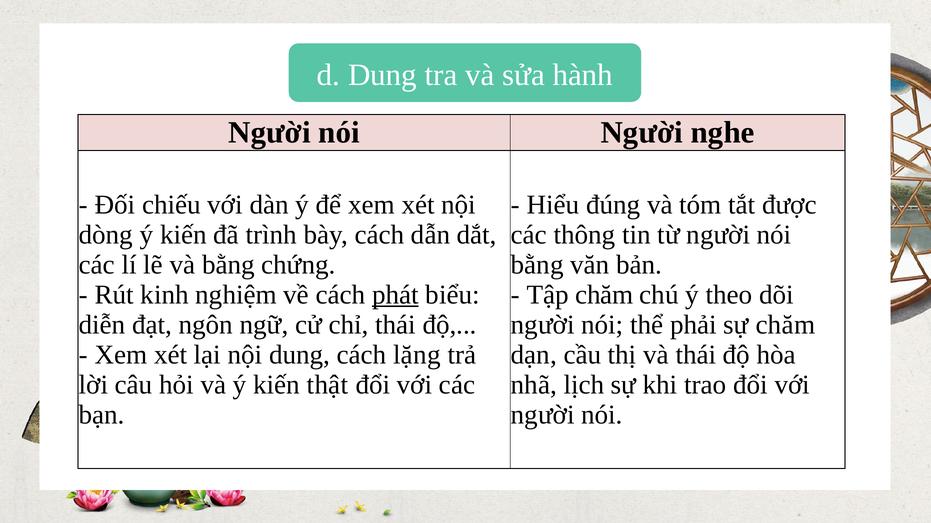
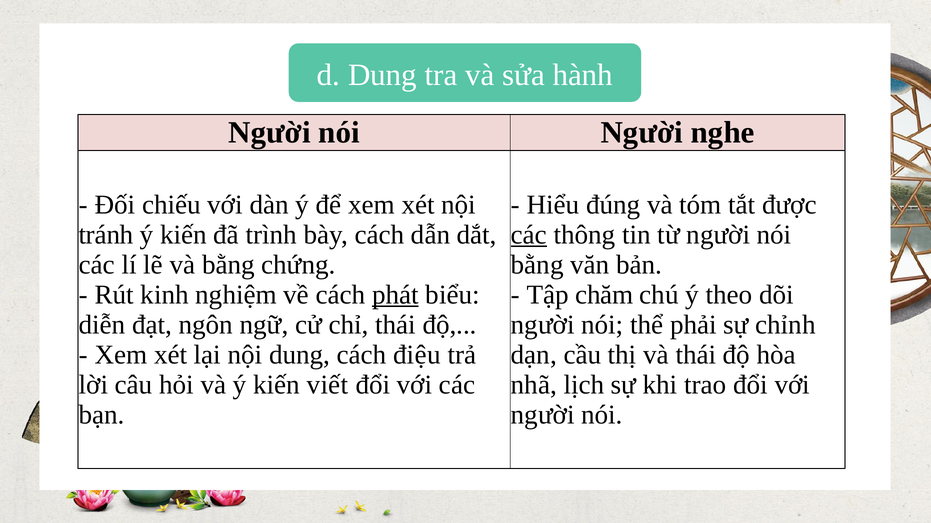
dòng: dòng -> tránh
các at (529, 235) underline: none -> present
sự chăm: chăm -> chỉnh
lặng: lặng -> điệu
thật: thật -> viết
